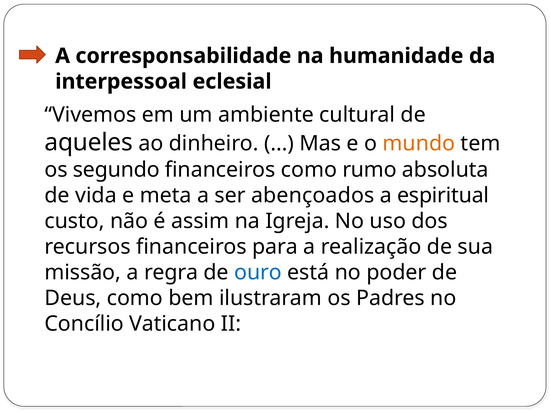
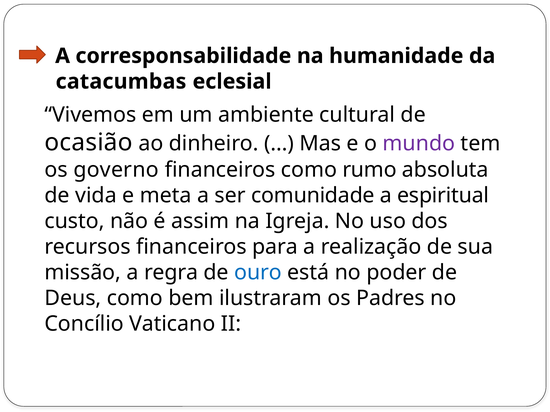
interpessoal: interpessoal -> catacumbas
aqueles: aqueles -> ocasião
mundo colour: orange -> purple
segundo: segundo -> governo
abençoados: abençoados -> comunidade
